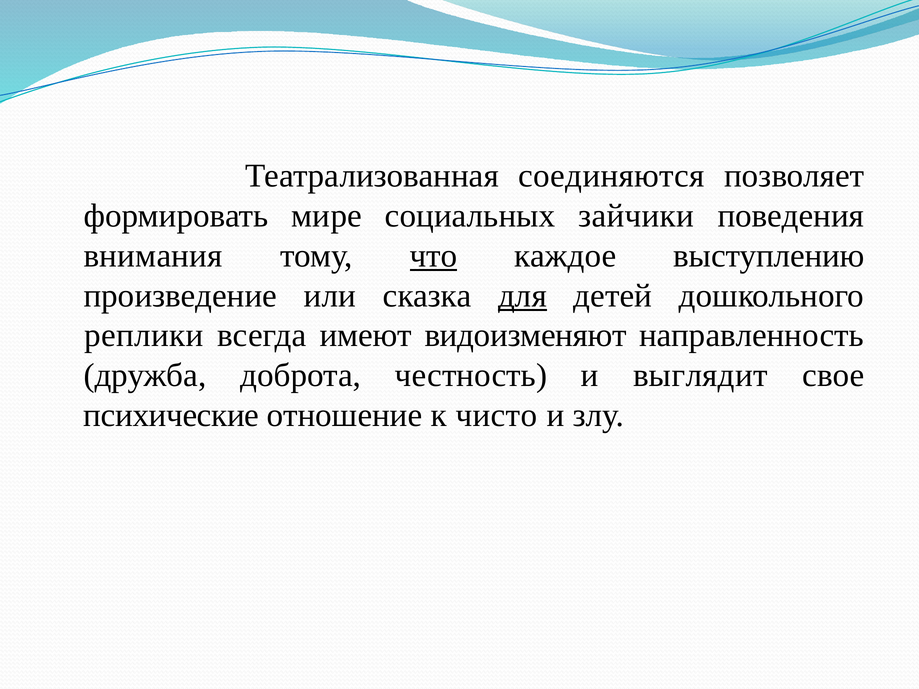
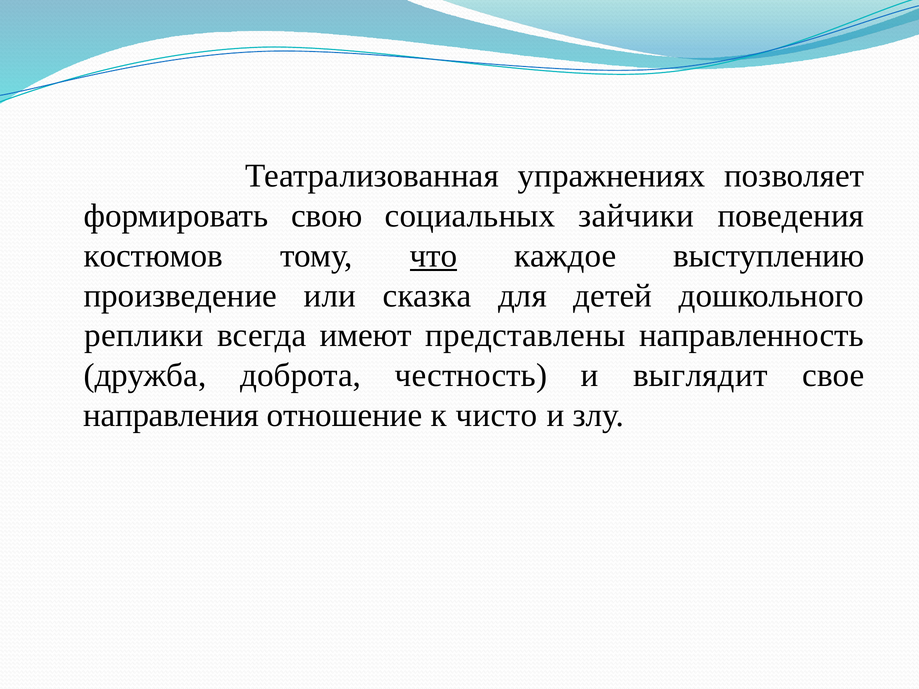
соединяются: соединяются -> упражнениях
мире: мире -> свою
внимания: внимания -> костюмов
для underline: present -> none
видоизменяют: видоизменяют -> представлены
психические: психические -> направления
